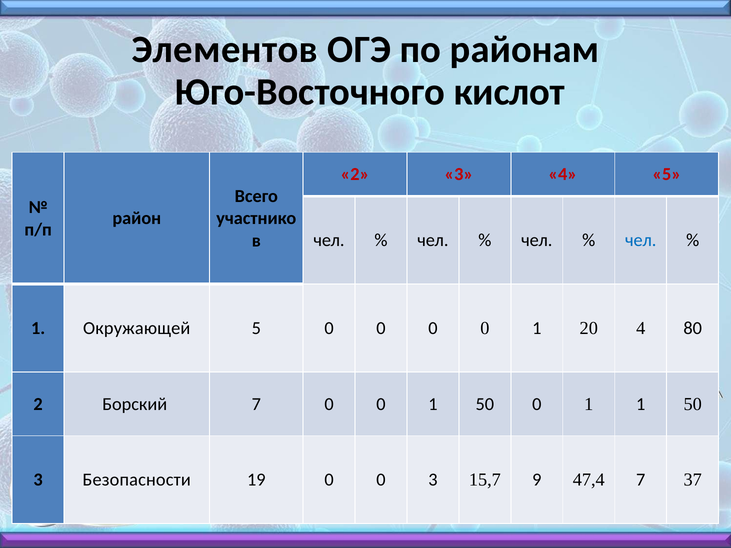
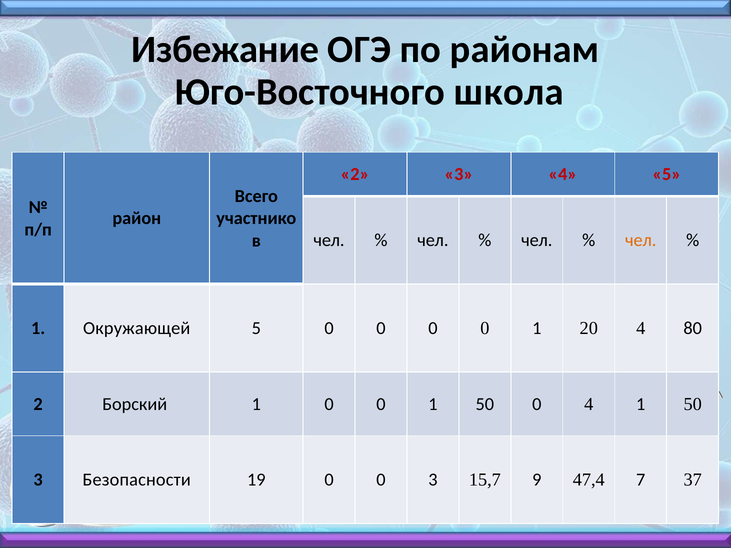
Элементов: Элементов -> Избежание
кислот: кислот -> школа
чел at (641, 240) colour: blue -> orange
Борский 7: 7 -> 1
50 0 1: 1 -> 4
